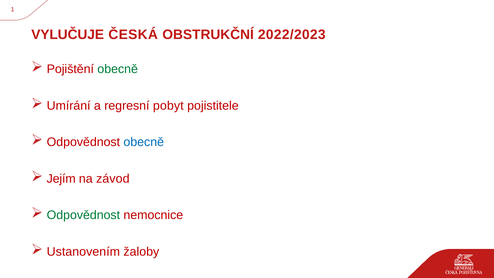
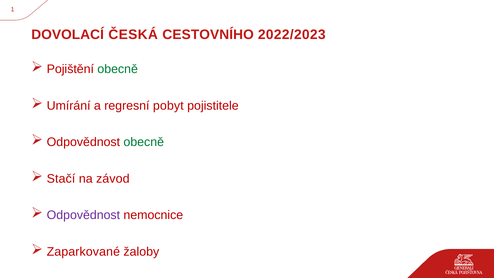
VYLUČUJE: VYLUČUJE -> DOVOLACÍ
OBSTRUKČNÍ: OBSTRUKČNÍ -> CESTOVNÍHO
obecně at (144, 142) colour: blue -> green
Jejím: Jejím -> Stačí
Odpovědnost at (83, 215) colour: green -> purple
Ustanovením: Ustanovením -> Zaparkované
